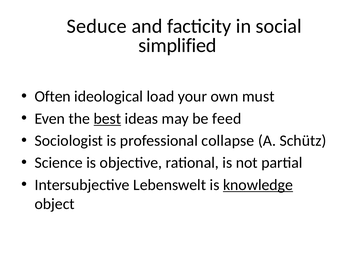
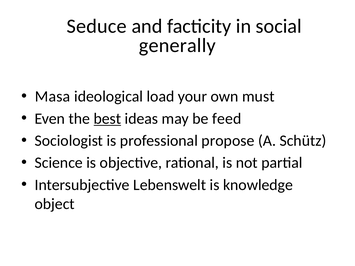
simplified: simplified -> generally
Often: Often -> Masa
collapse: collapse -> propose
knowledge underline: present -> none
